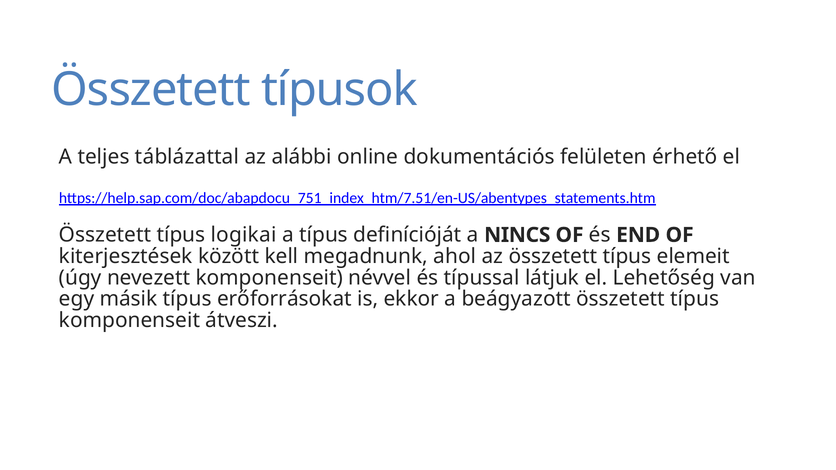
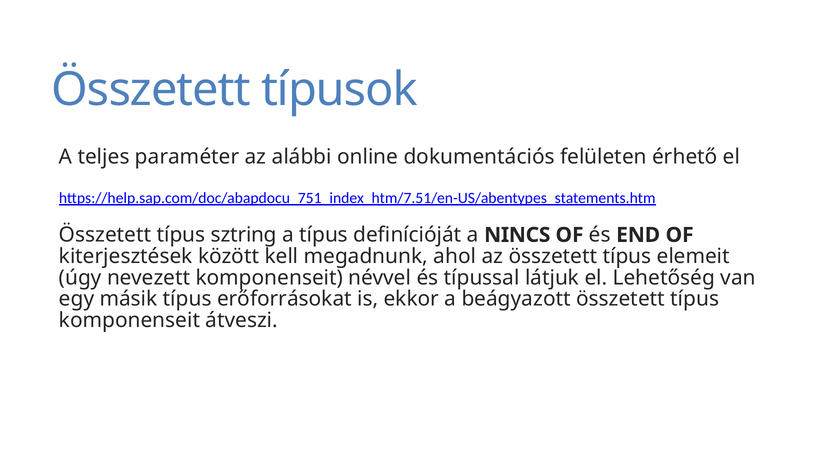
táblázattal: táblázattal -> paraméter
logikai: logikai -> sztring
